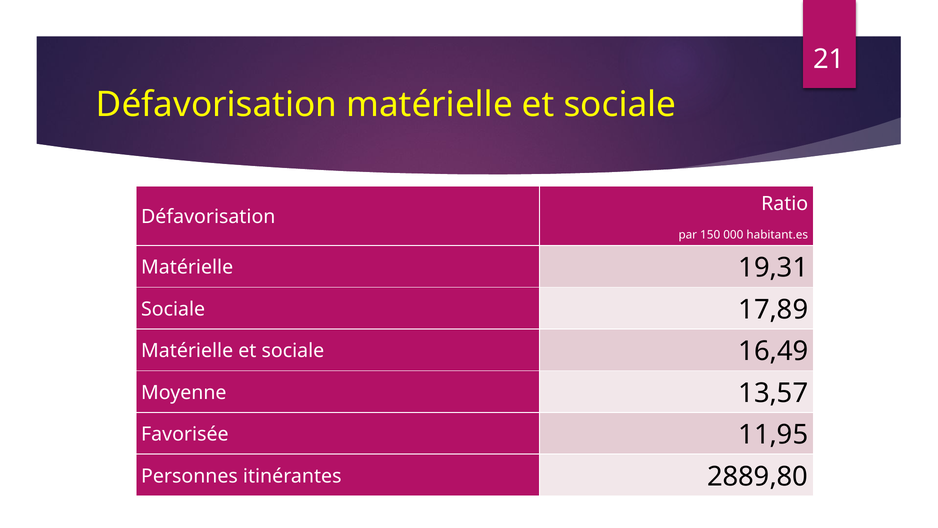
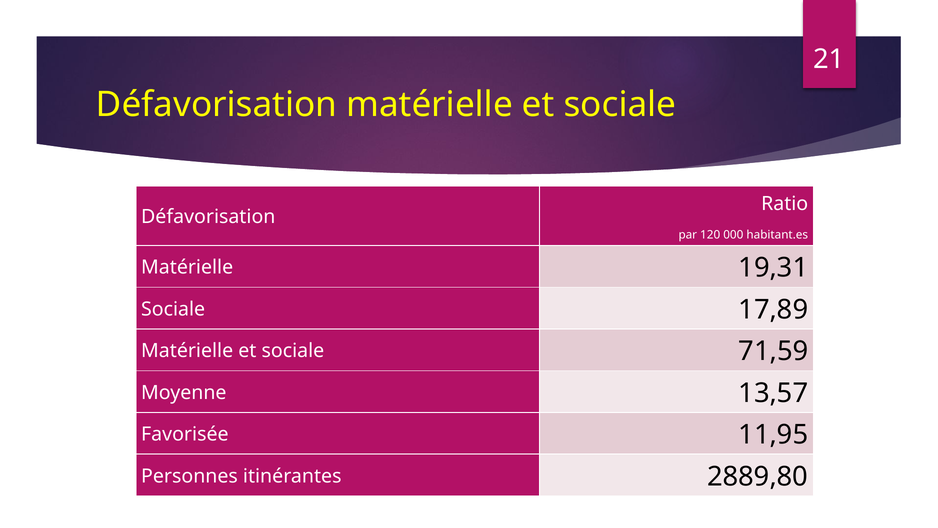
150: 150 -> 120
16,49: 16,49 -> 71,59
